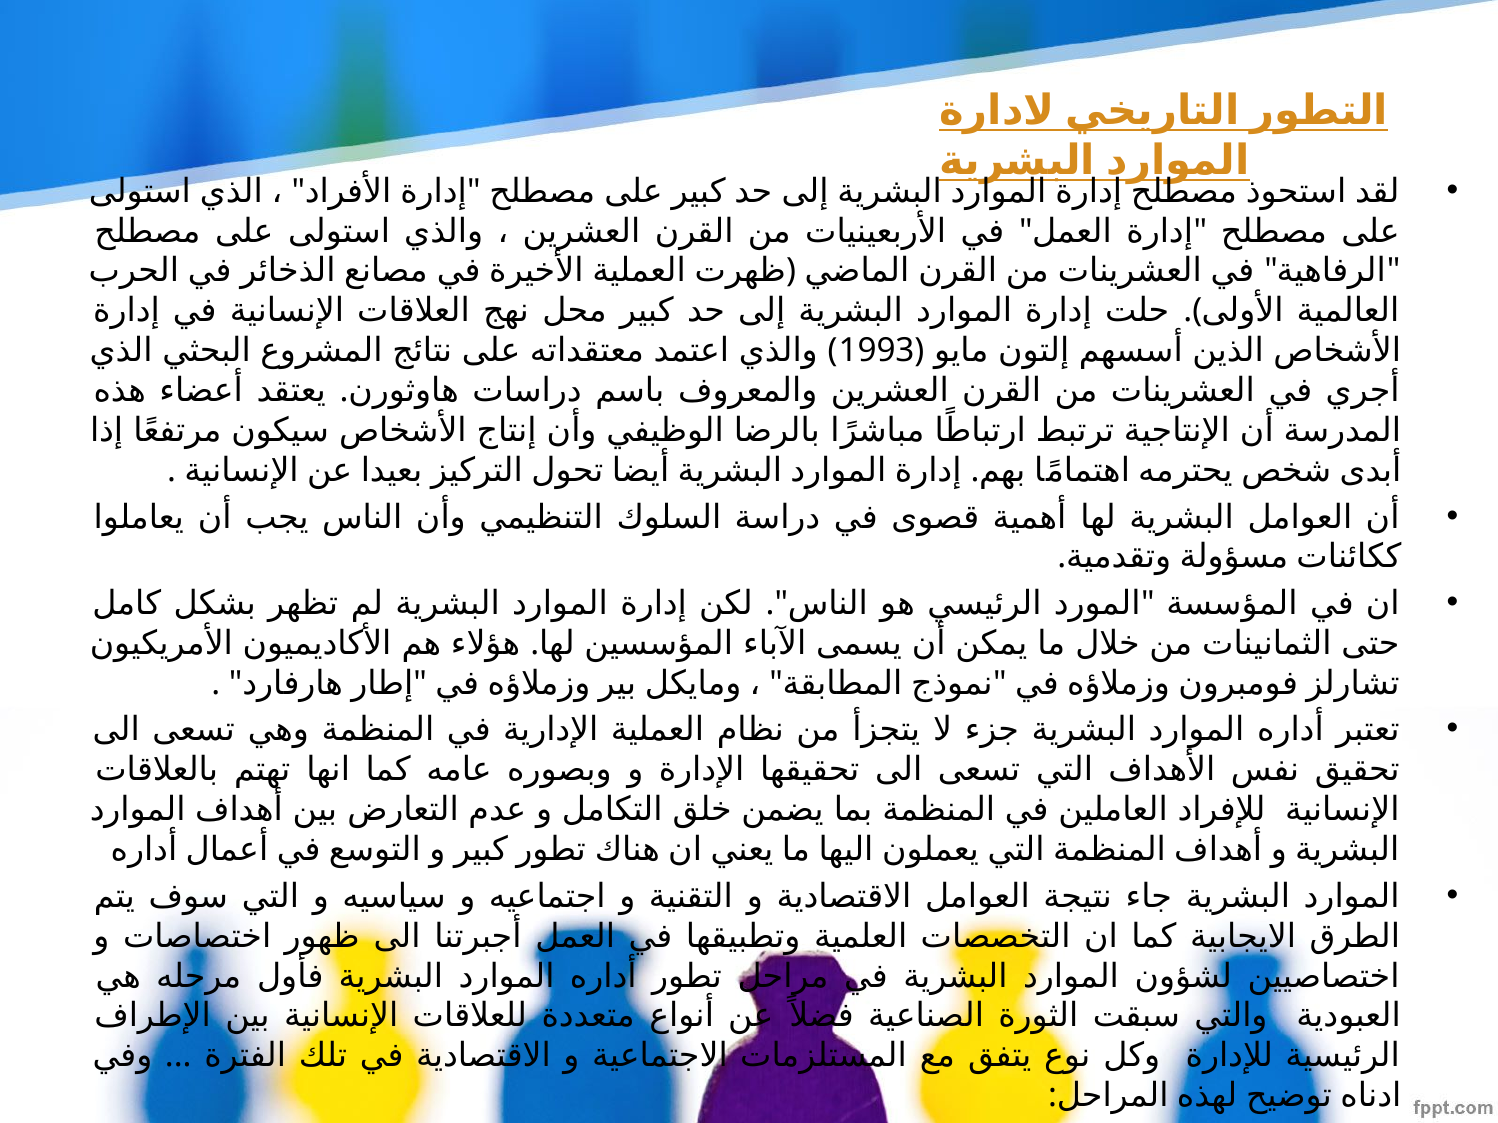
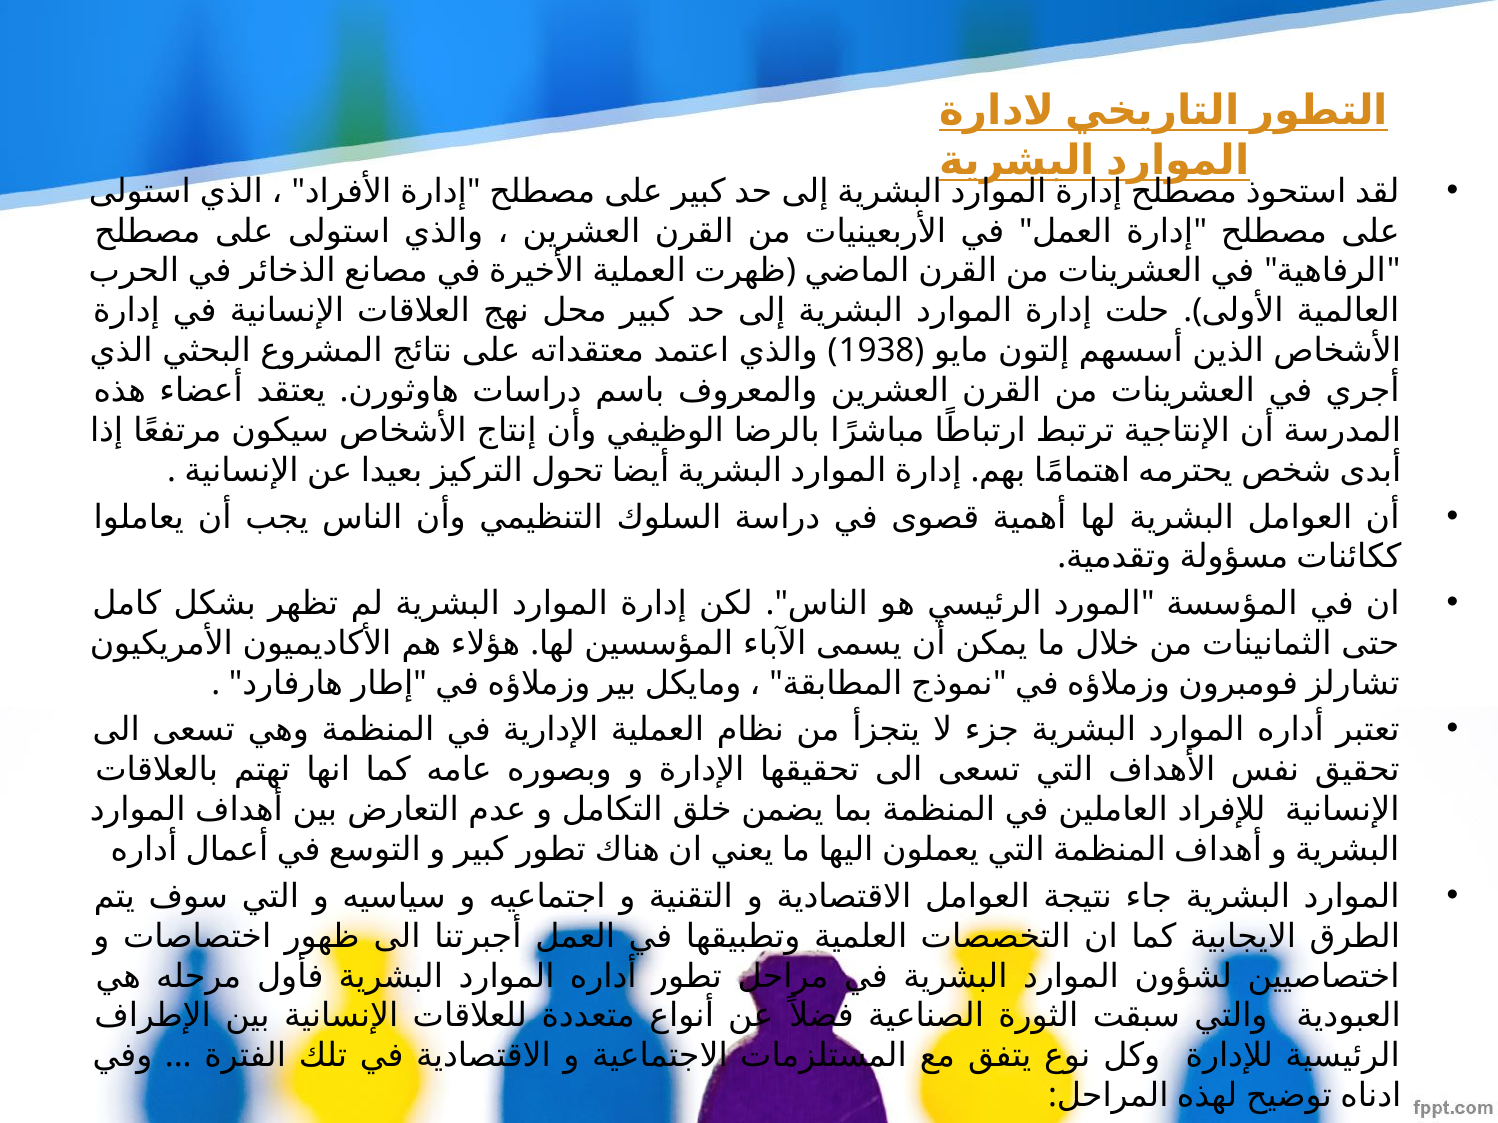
1993: 1993 -> 1938
